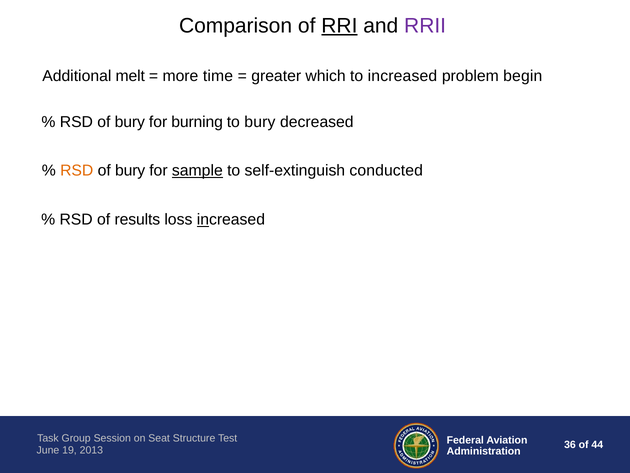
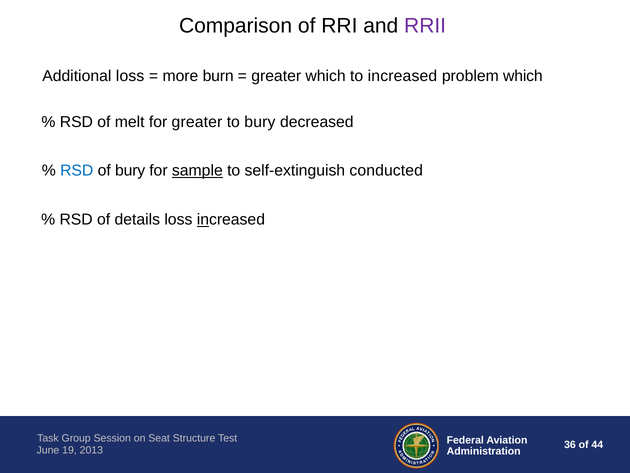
RRI underline: present -> none
Additional melt: melt -> loss
time: time -> burn
problem begin: begin -> which
bury at (130, 122): bury -> melt
for burning: burning -> greater
RSD at (77, 170) colour: orange -> blue
results: results -> details
